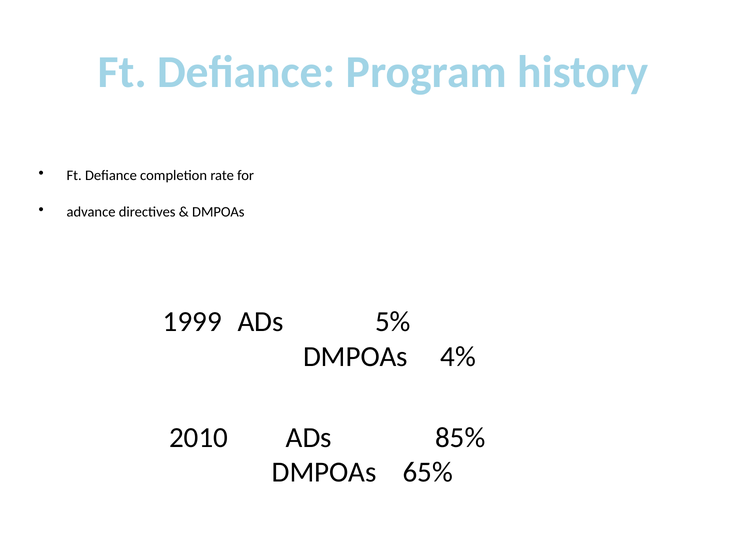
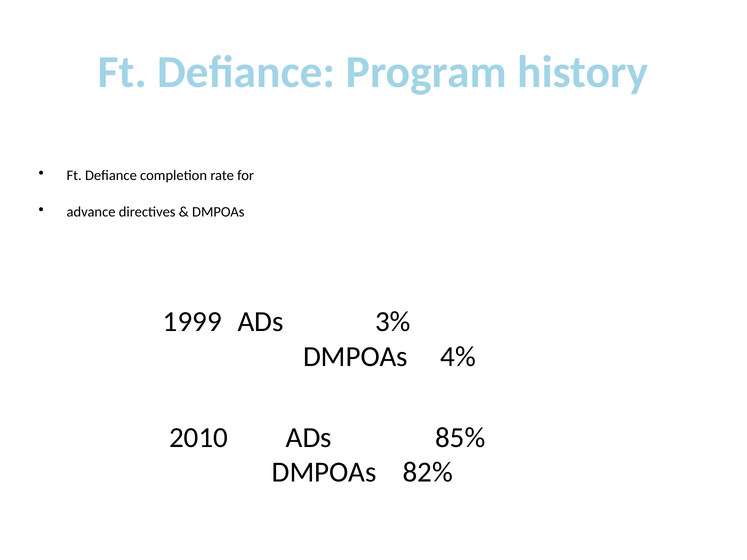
5%: 5% -> 3%
65%: 65% -> 82%
